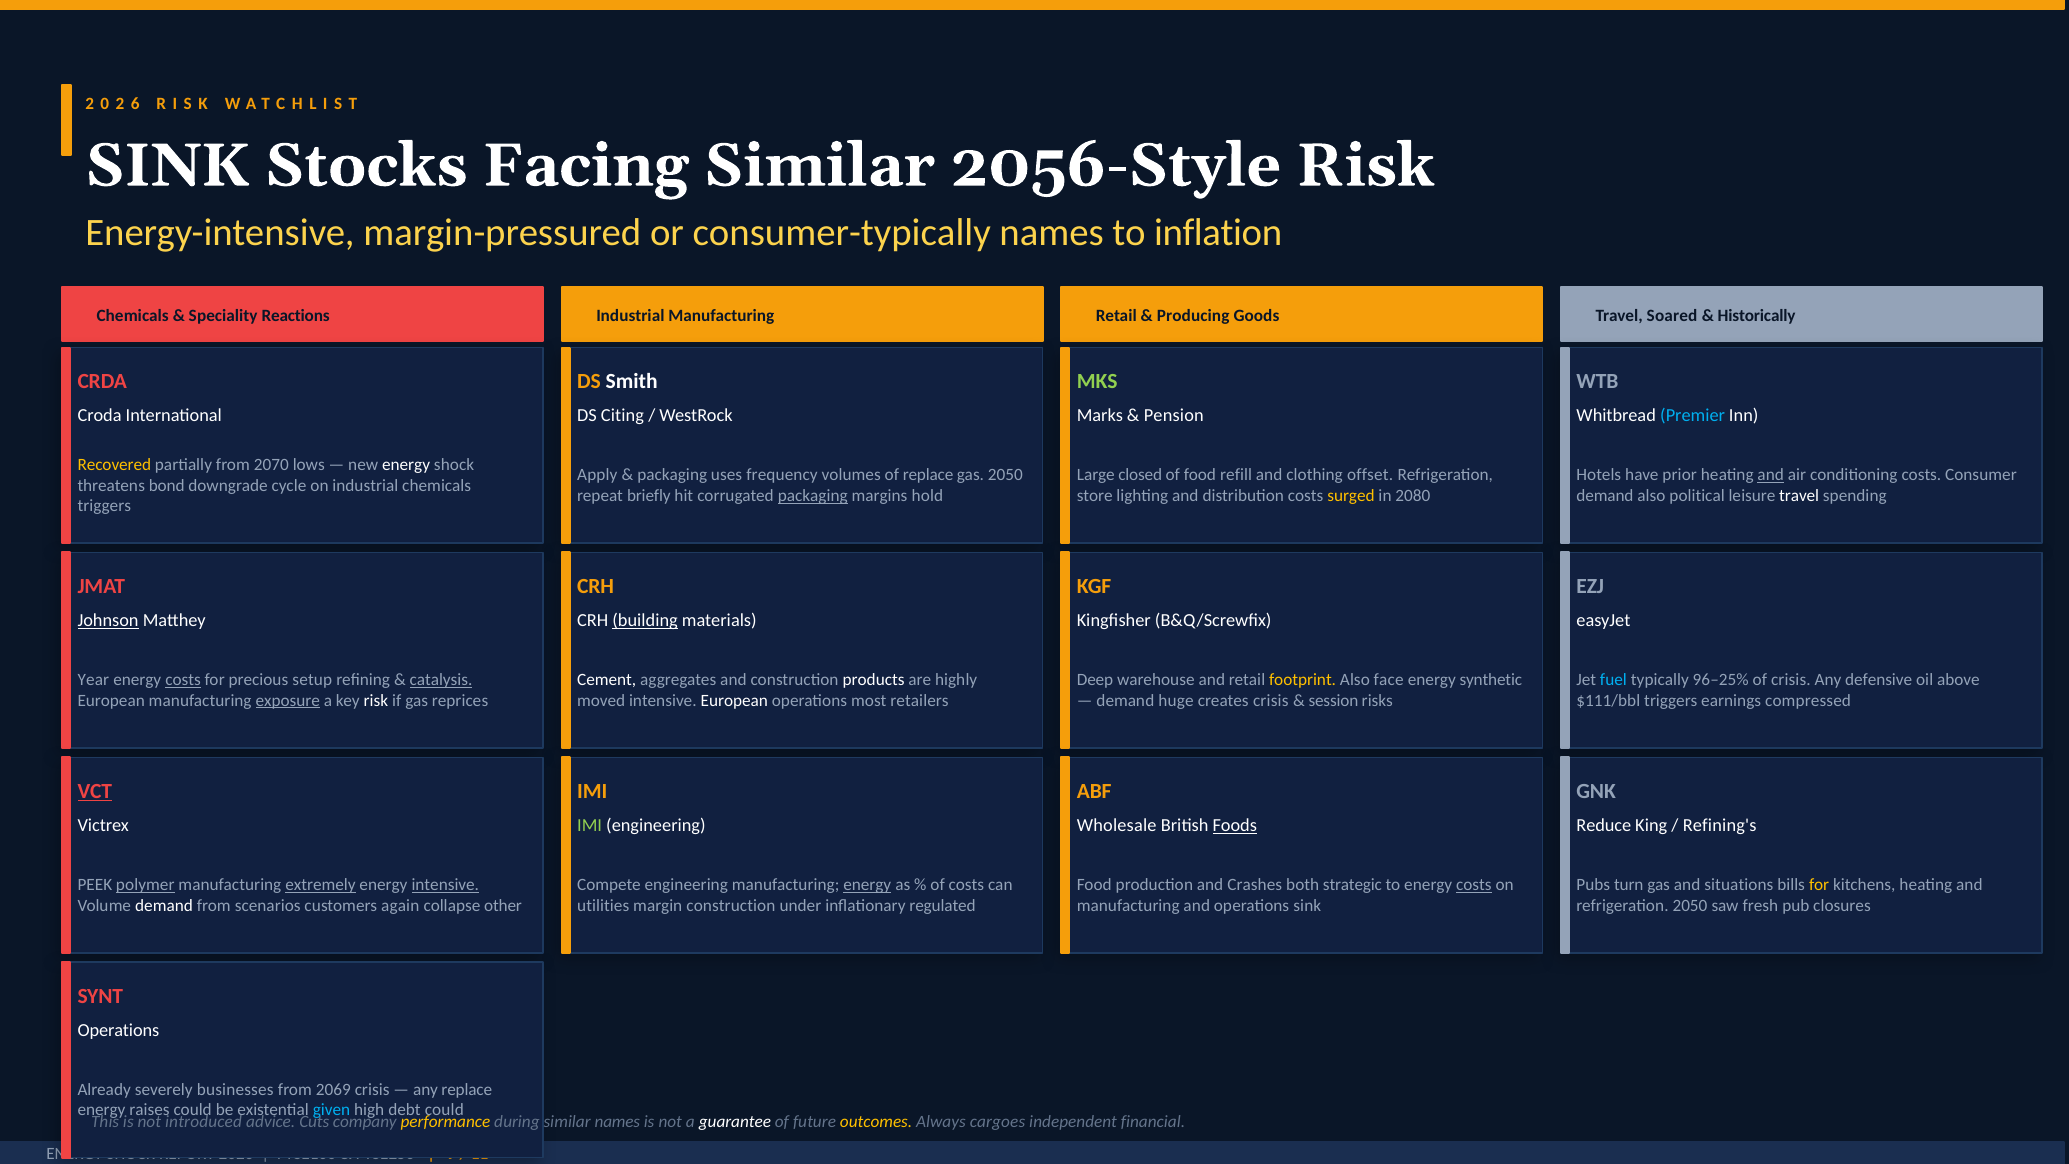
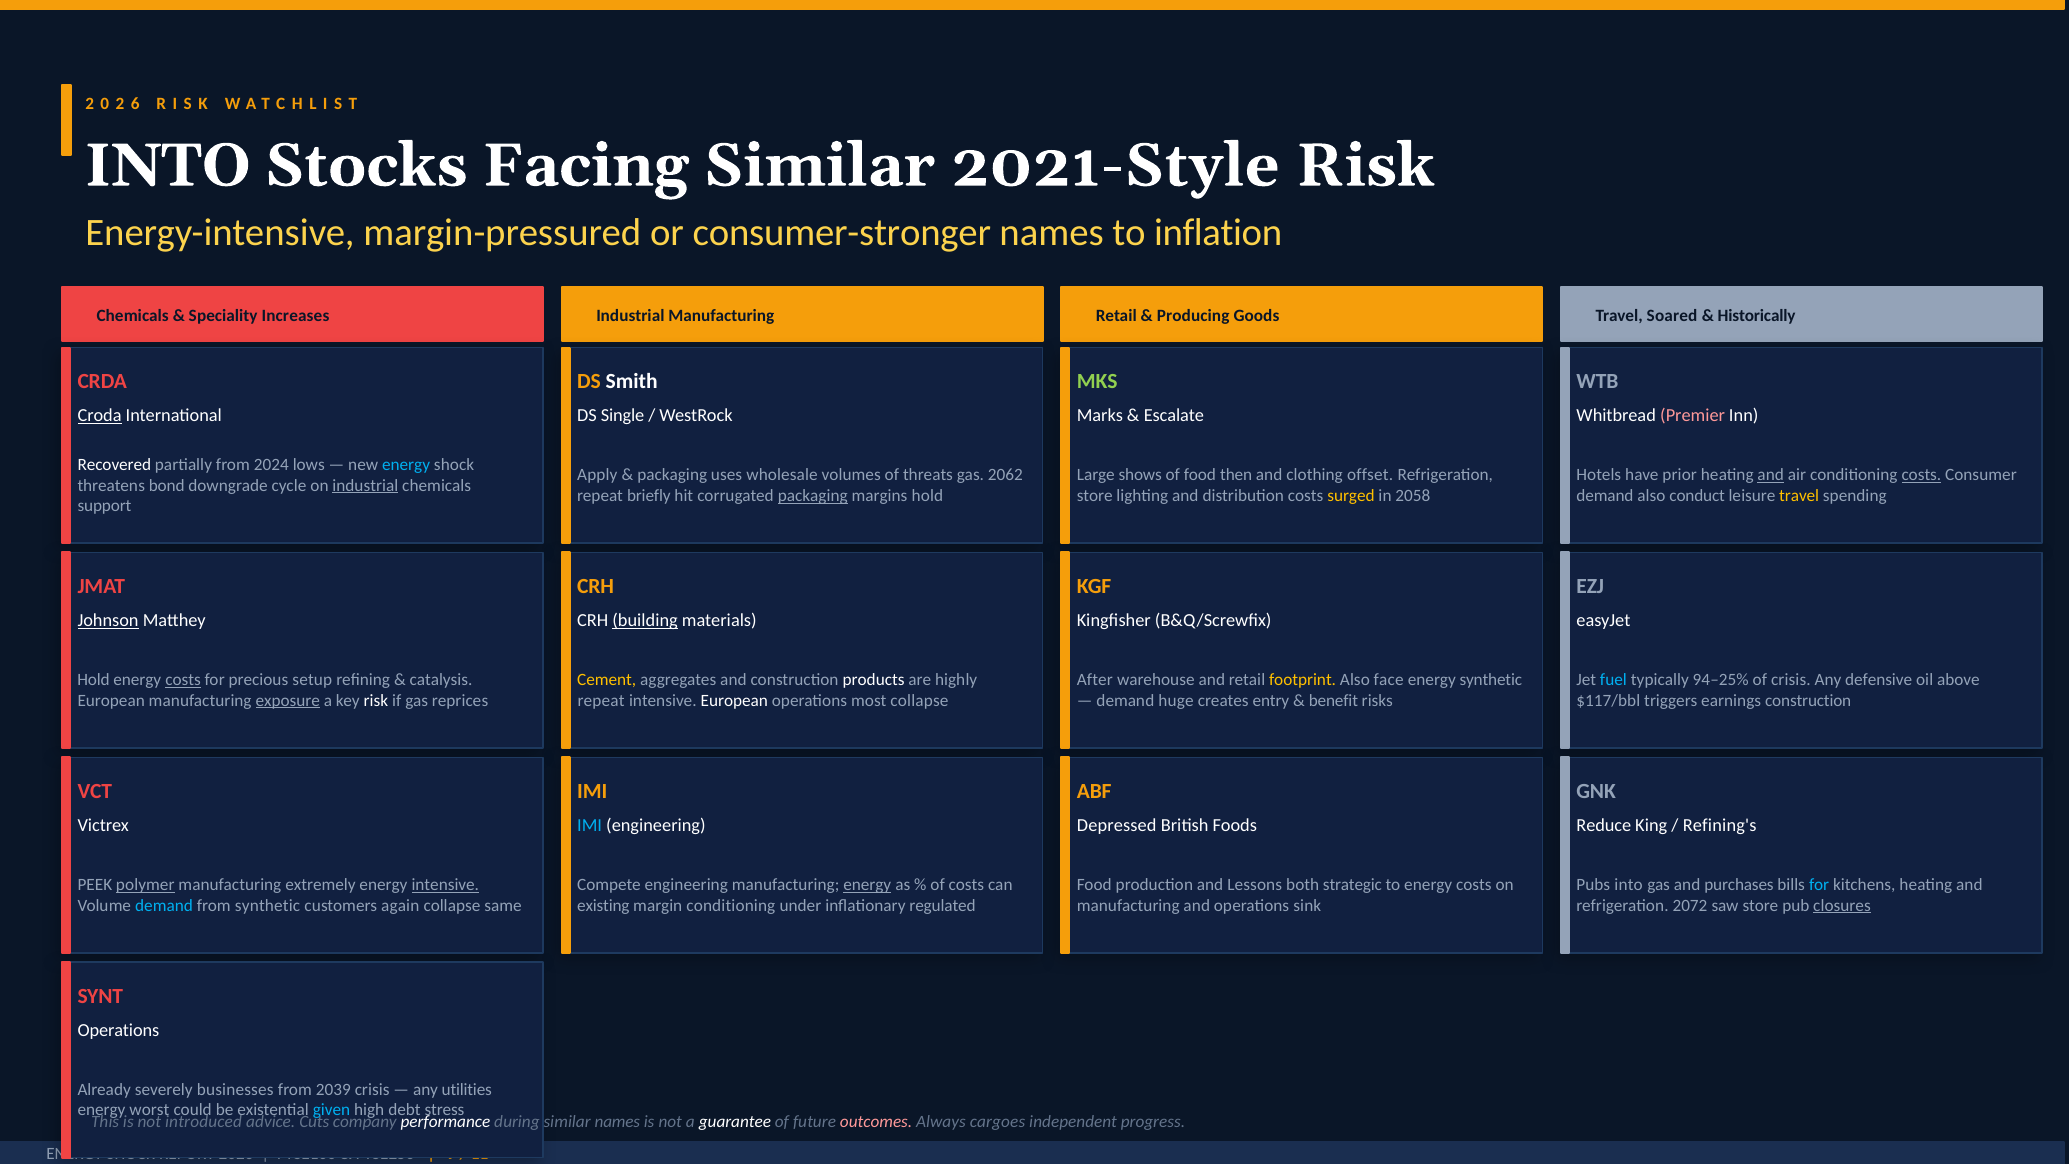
SINK at (168, 166): SINK -> INTO
2056-Style: 2056-Style -> 2021-Style
consumer-typically: consumer-typically -> consumer-stronger
Reactions: Reactions -> Increases
Croda underline: none -> present
Citing: Citing -> Single
Pension: Pension -> Escalate
Premier colour: light blue -> pink
Recovered colour: yellow -> white
2070: 2070 -> 2024
energy at (406, 465) colour: white -> light blue
frequency: frequency -> wholesale
of replace: replace -> threats
gas 2050: 2050 -> 2062
closed: closed -> shows
refill: refill -> then
costs at (1921, 475) underline: none -> present
industrial underline: none -> present
2080: 2080 -> 2058
political: political -> conduct
travel colour: white -> yellow
triggers at (104, 506): triggers -> support
Year at (93, 680): Year -> Hold
catalysis underline: present -> none
Cement colour: white -> yellow
Deep: Deep -> After
96–25%: 96–25% -> 94–25%
moved at (601, 700): moved -> repeat
most retailers: retailers -> collapse
creates crisis: crisis -> entry
session: session -> benefit
$111/bbl: $111/bbl -> $117/bbl
earnings compressed: compressed -> construction
VCT underline: present -> none
IMI at (590, 825) colour: light green -> light blue
Wholesale: Wholesale -> Depressed
Foods underline: present -> none
extremely underline: present -> none
Crashes: Crashes -> Lessons
costs at (1474, 885) underline: present -> none
Pubs turn: turn -> into
situations: situations -> purchases
for at (1819, 885) colour: yellow -> light blue
demand at (164, 905) colour: white -> light blue
from scenarios: scenarios -> synthetic
other: other -> same
utilities: utilities -> existing
margin construction: construction -> conditioning
refrigeration 2050: 2050 -> 2072
saw fresh: fresh -> store
closures underline: none -> present
2069: 2069 -> 2039
any replace: replace -> utilities
raises: raises -> worst
debt could: could -> stress
performance colour: yellow -> white
outcomes colour: yellow -> pink
financial: financial -> progress
